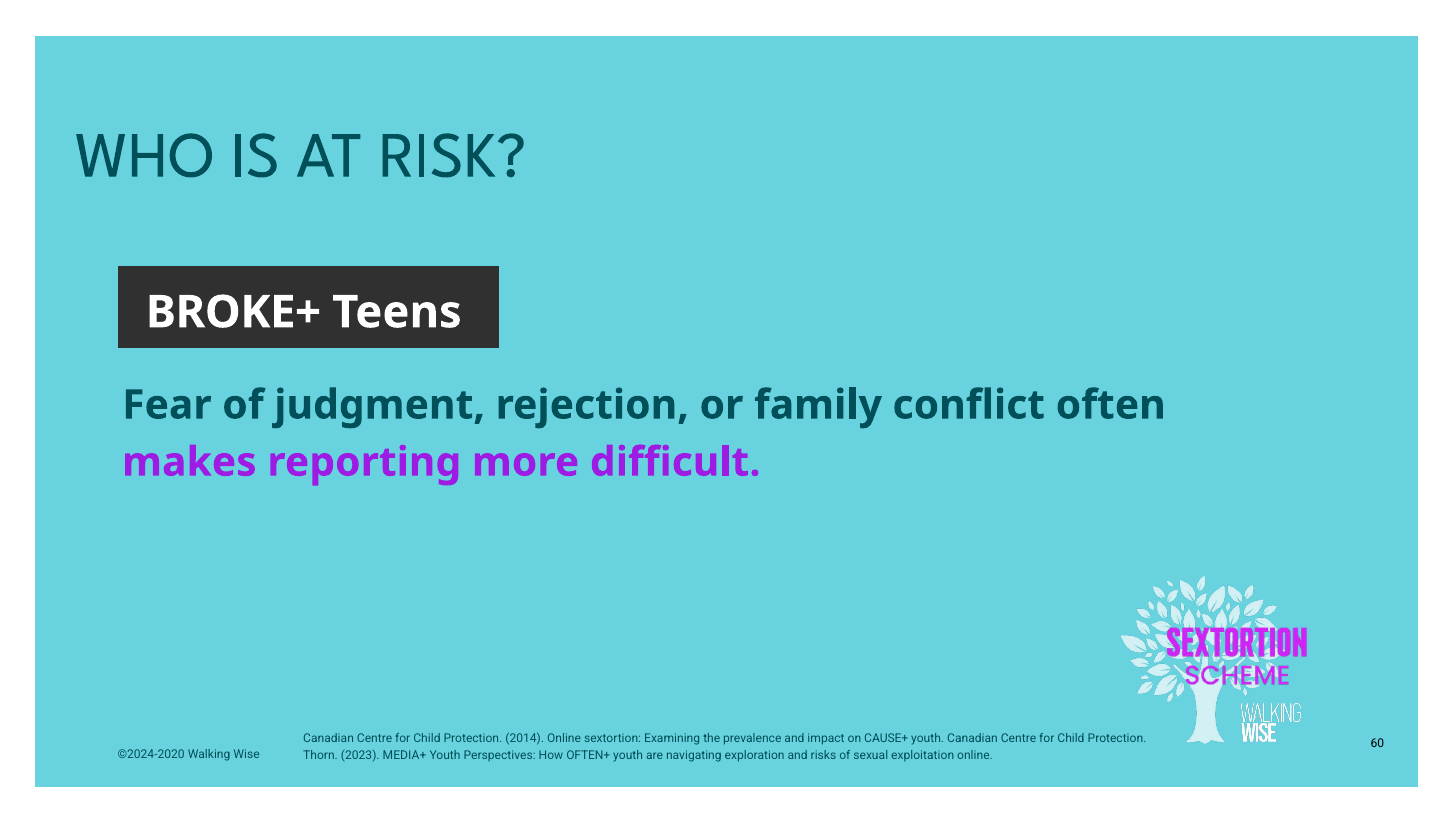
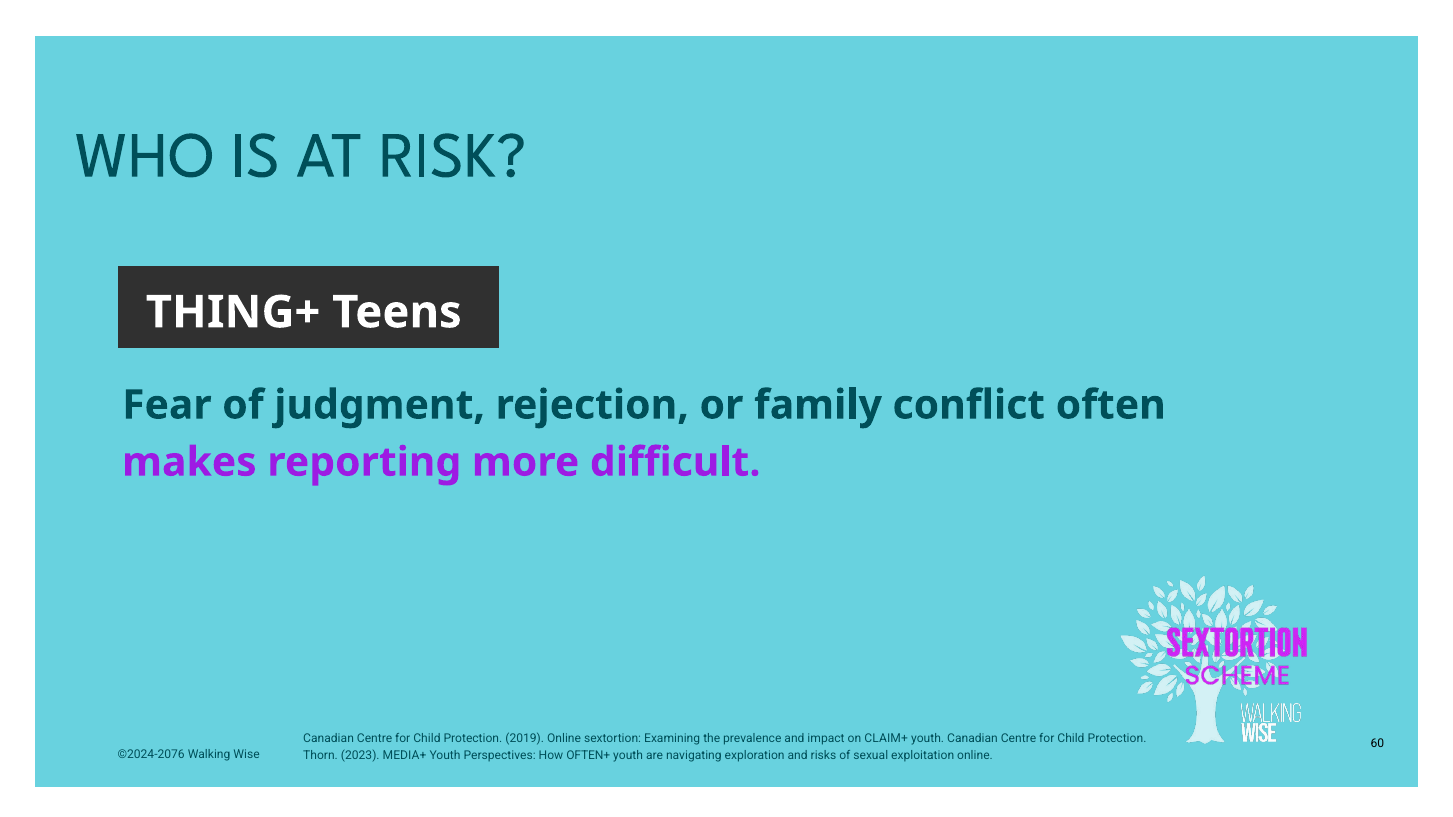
BROKE+: BROKE+ -> THING+
2014: 2014 -> 2019
CAUSE+: CAUSE+ -> CLAIM+
©2024-2020: ©2024-2020 -> ©2024-2076
